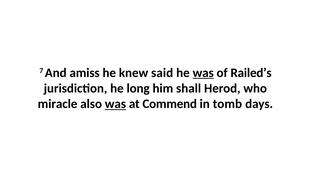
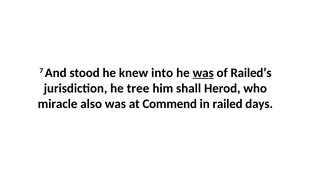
amiss: amiss -> stood
said: said -> into
long: long -> tree
was at (115, 104) underline: present -> none
tomb: tomb -> railed
